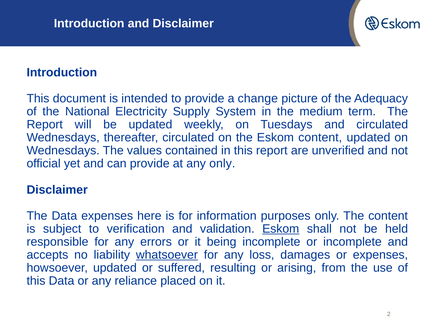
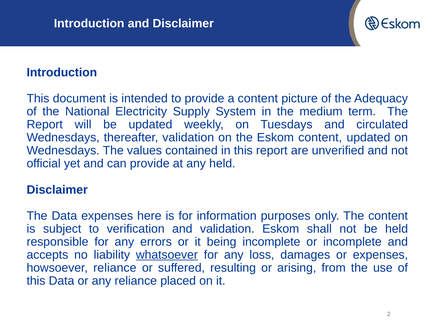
a change: change -> content
thereafter circulated: circulated -> validation
any only: only -> held
Eskom at (281, 229) underline: present -> none
howsoever updated: updated -> reliance
